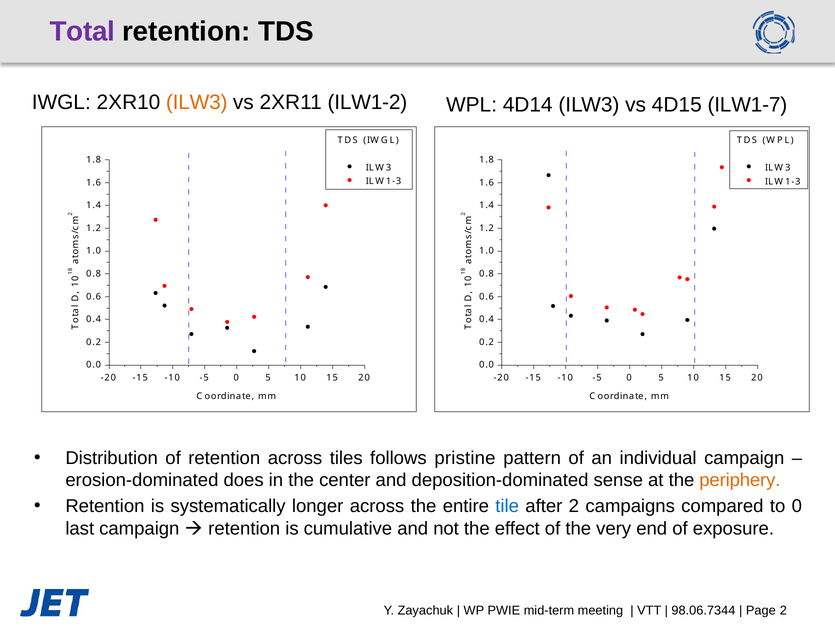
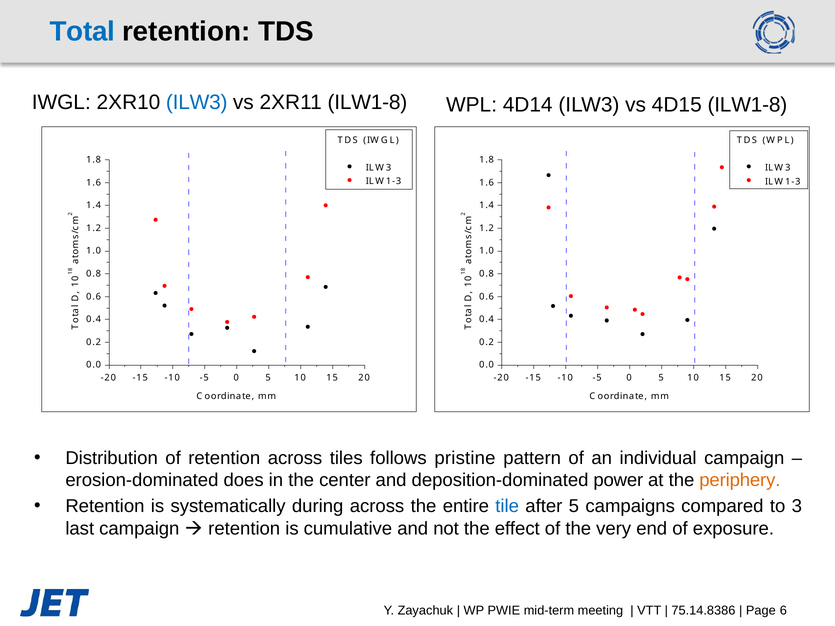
Total colour: purple -> blue
ILW3 at (197, 102) colour: orange -> blue
2XR11 ILW1-2: ILW1-2 -> ILW1-8
4D15 ILW1-7: ILW1-7 -> ILW1-8
sense: sense -> power
longer: longer -> during
after 2: 2 -> 5
to 0: 0 -> 3
98.06.7344: 98.06.7344 -> 75.14.8386
Page 2: 2 -> 6
